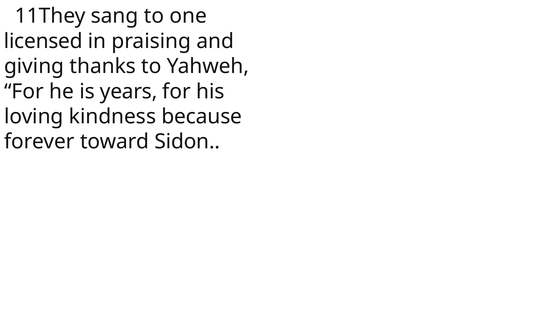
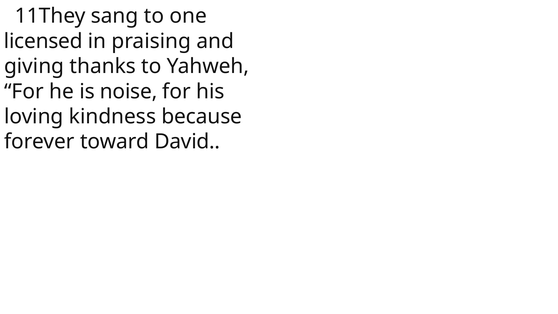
years: years -> noise
Sidon: Sidon -> David
